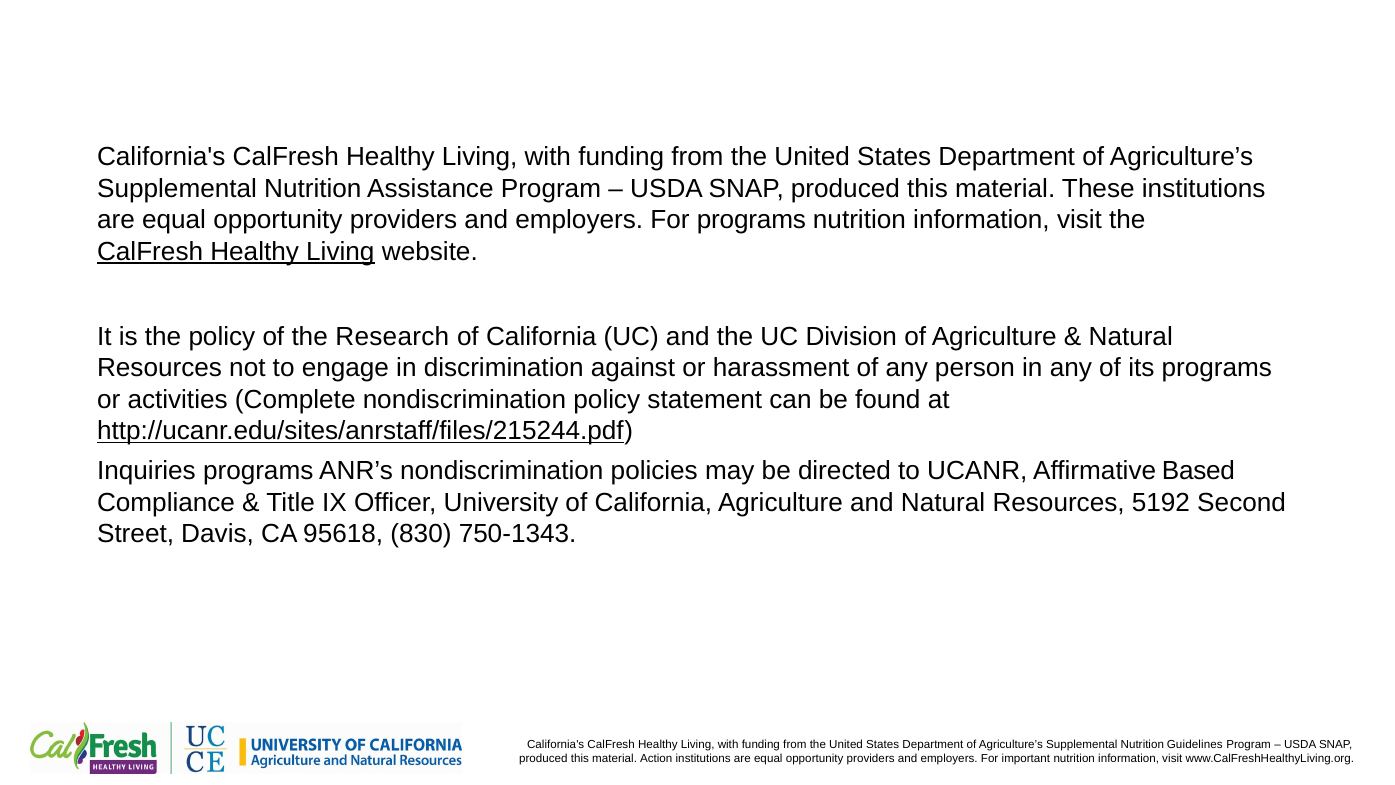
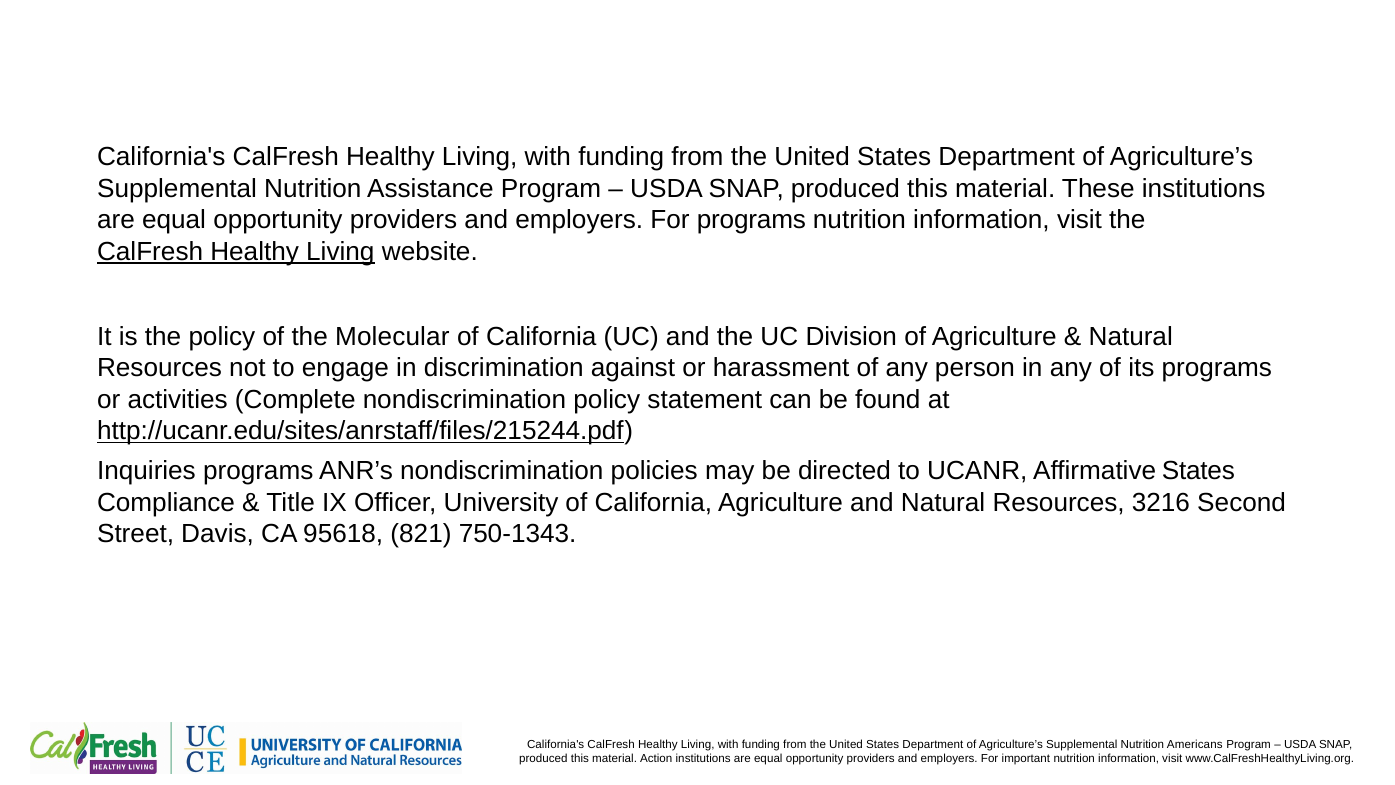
Research: Research -> Molecular
Affirmative Based: Based -> States
5192: 5192 -> 3216
830: 830 -> 821
Guidelines: Guidelines -> Americans
